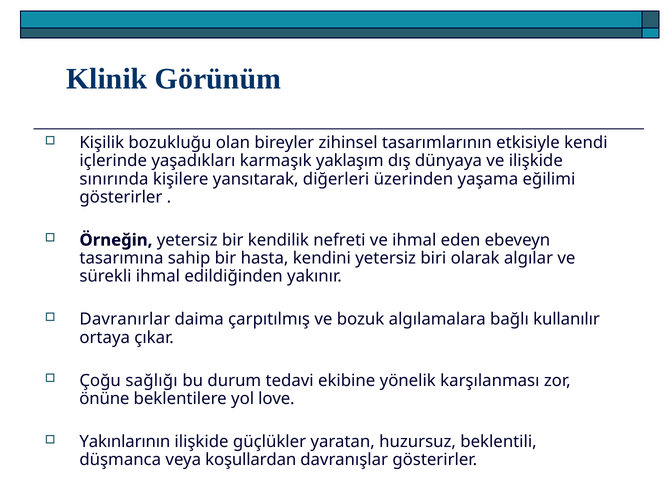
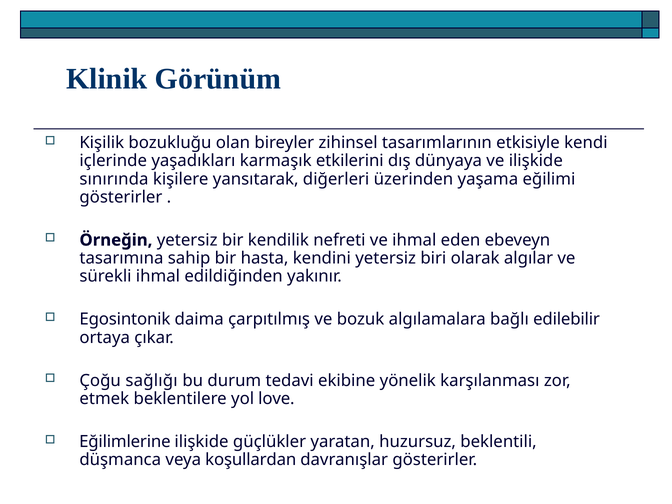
yaklaşım: yaklaşım -> etkilerini
Davranırlar: Davranırlar -> Egosintonik
kullanılır: kullanılır -> edilebilir
önüne: önüne -> etmek
Yakınlarının: Yakınlarının -> Eğilimlerine
